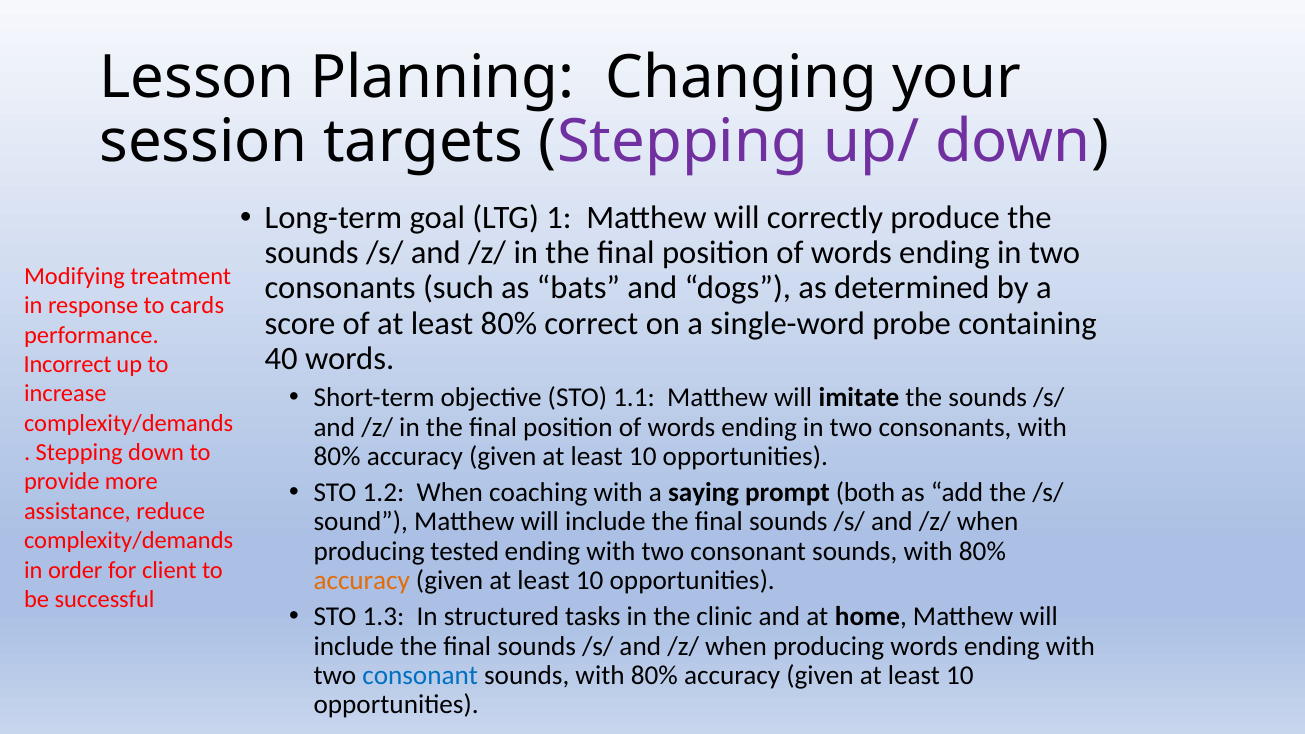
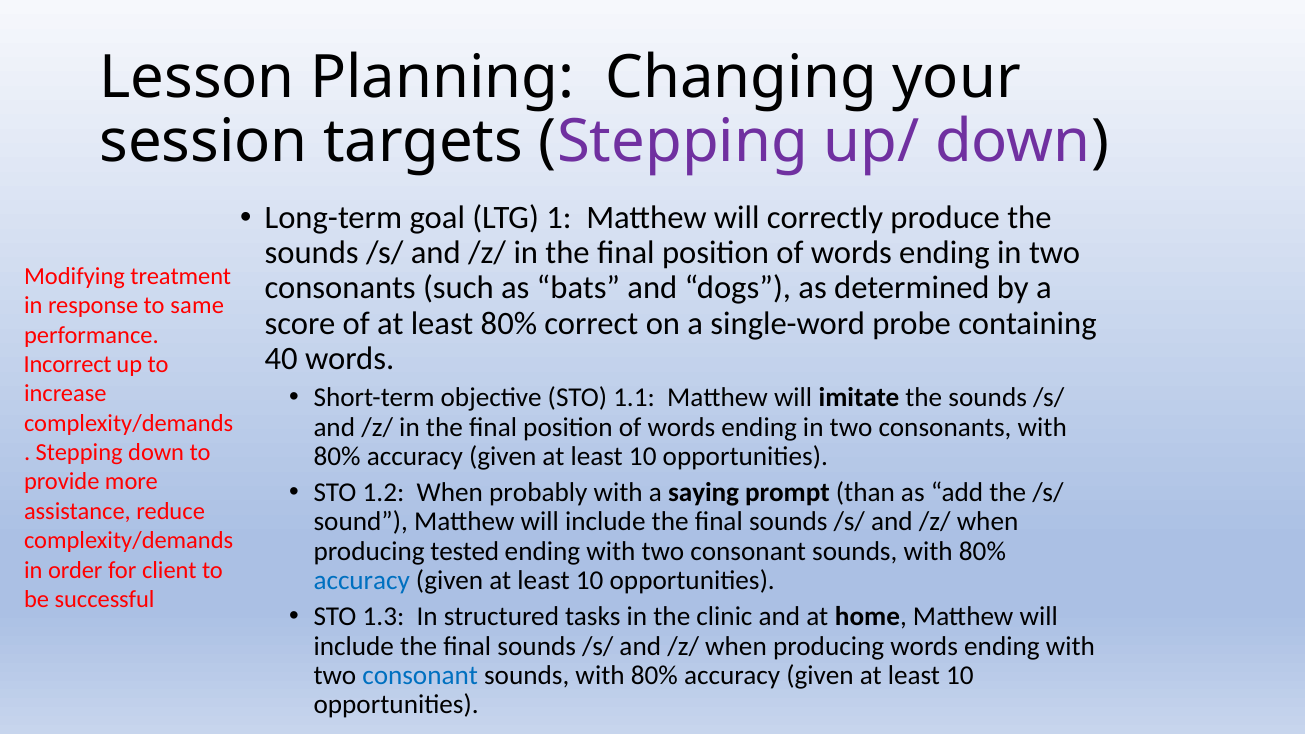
cards: cards -> same
coaching: coaching -> probably
both: both -> than
accuracy at (362, 581) colour: orange -> blue
